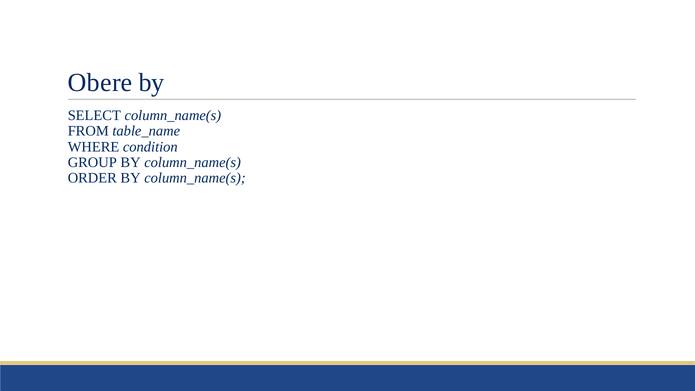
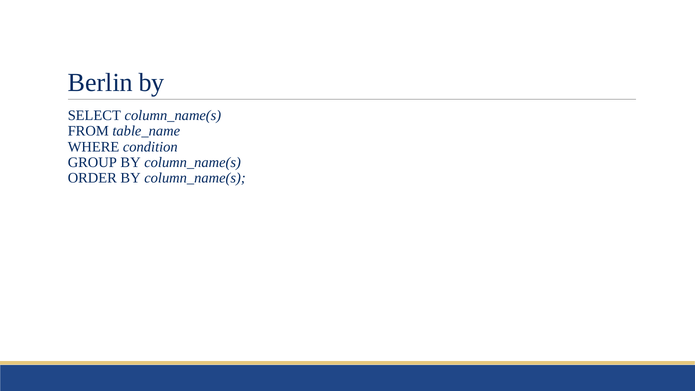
Obere: Obere -> Berlin
